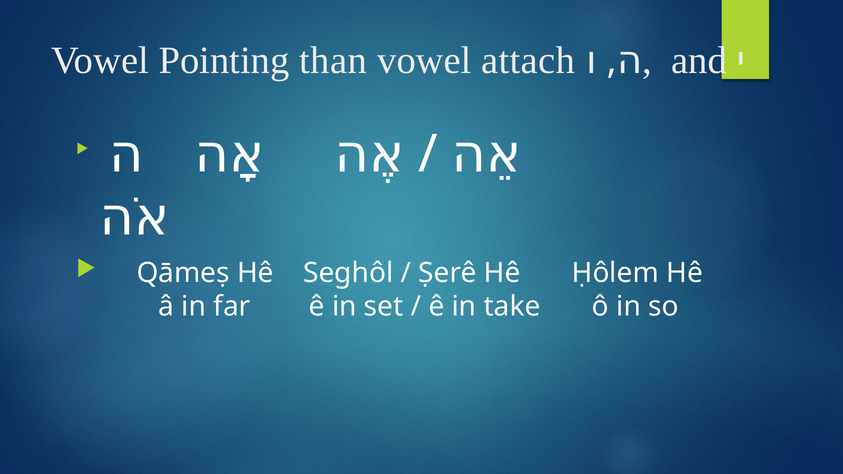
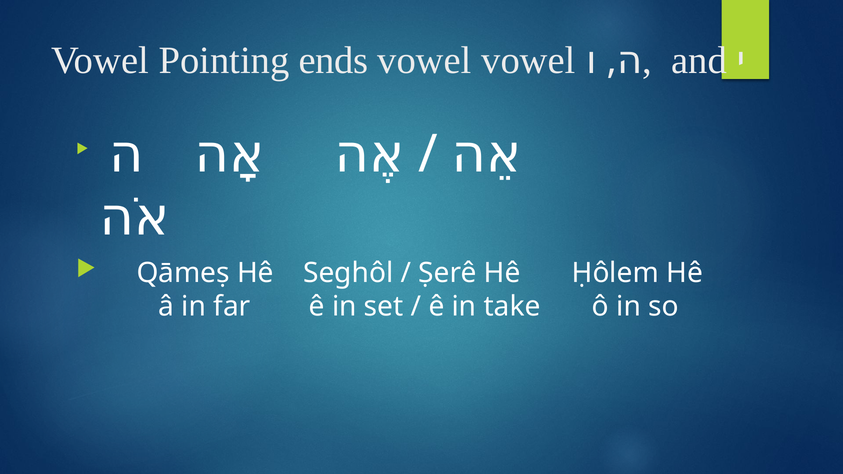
than: than -> ends
vowel attach: attach -> vowel
